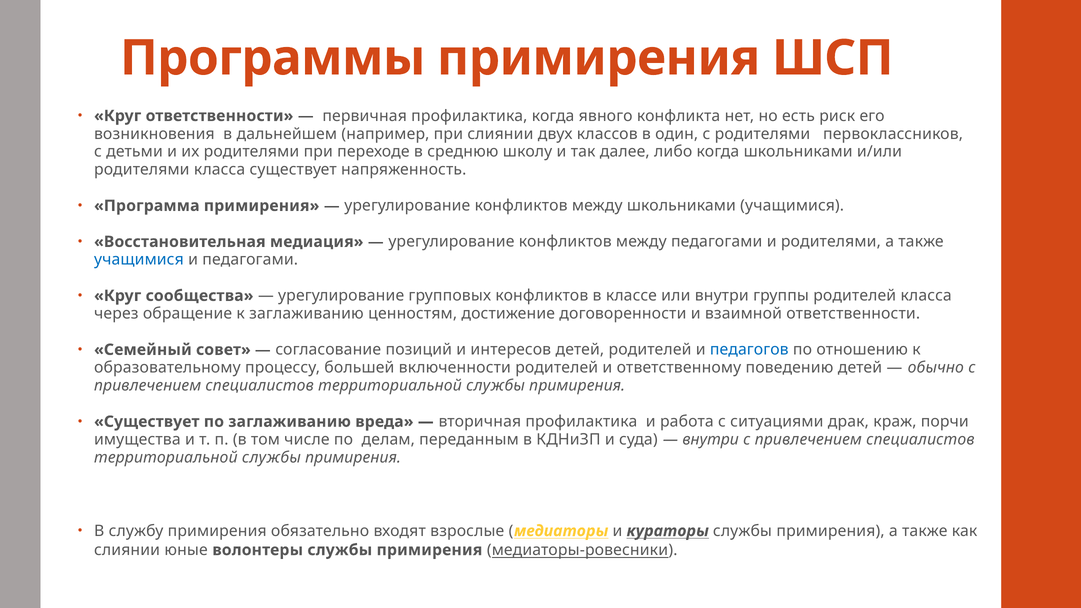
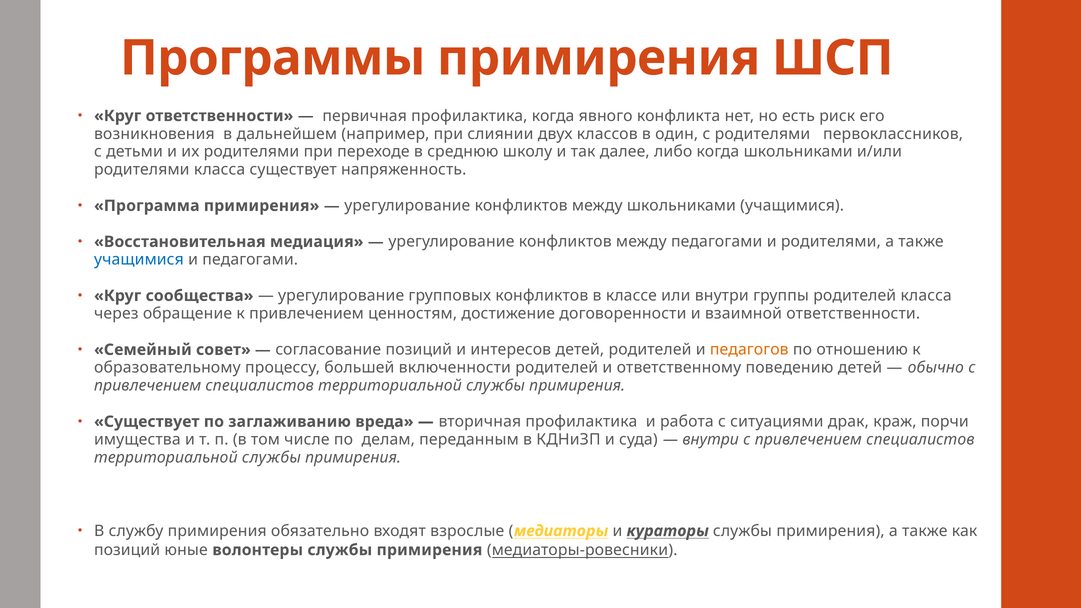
к заглаживанию: заглаживанию -> привлечением
педагогов colour: blue -> orange
слиянии at (127, 550): слиянии -> позиций
